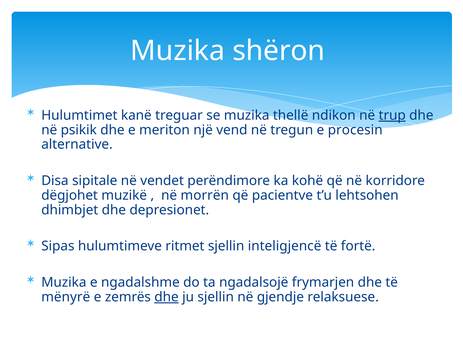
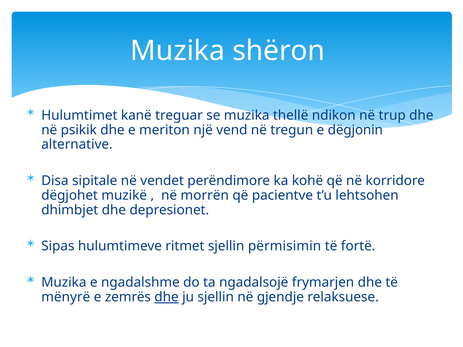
trup underline: present -> none
procesin: procesin -> dëgjonin
inteligjencë: inteligjencë -> përmisimin
